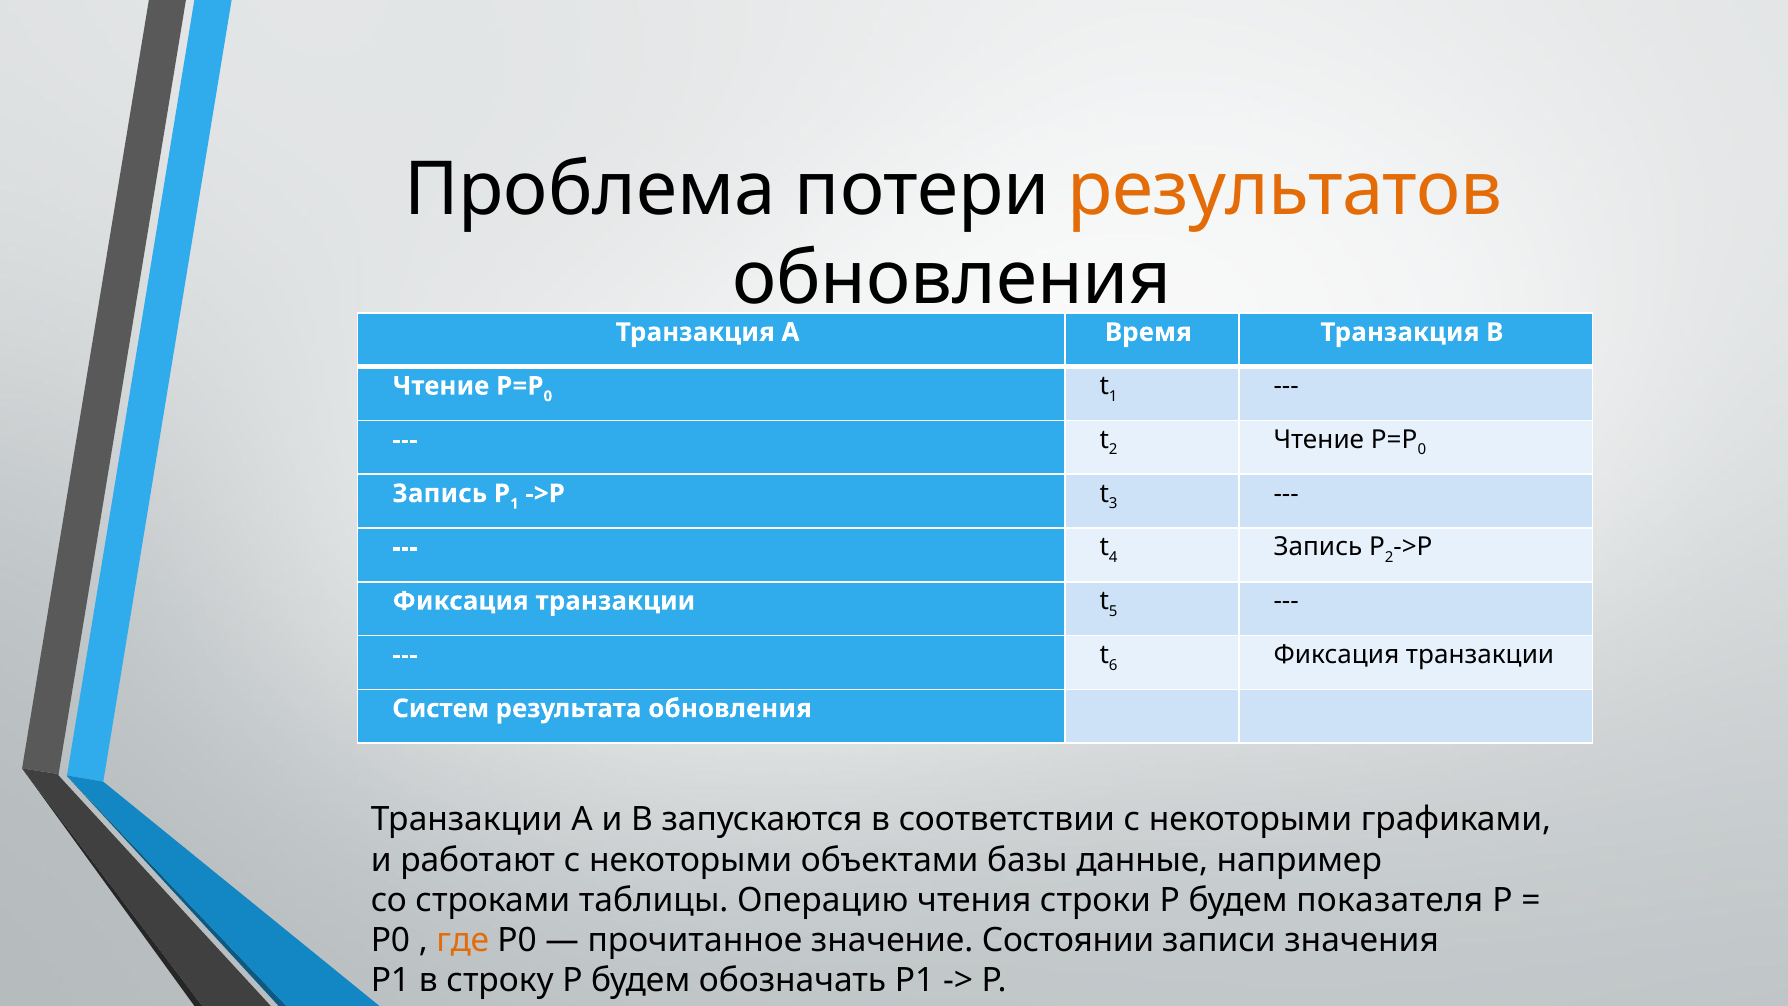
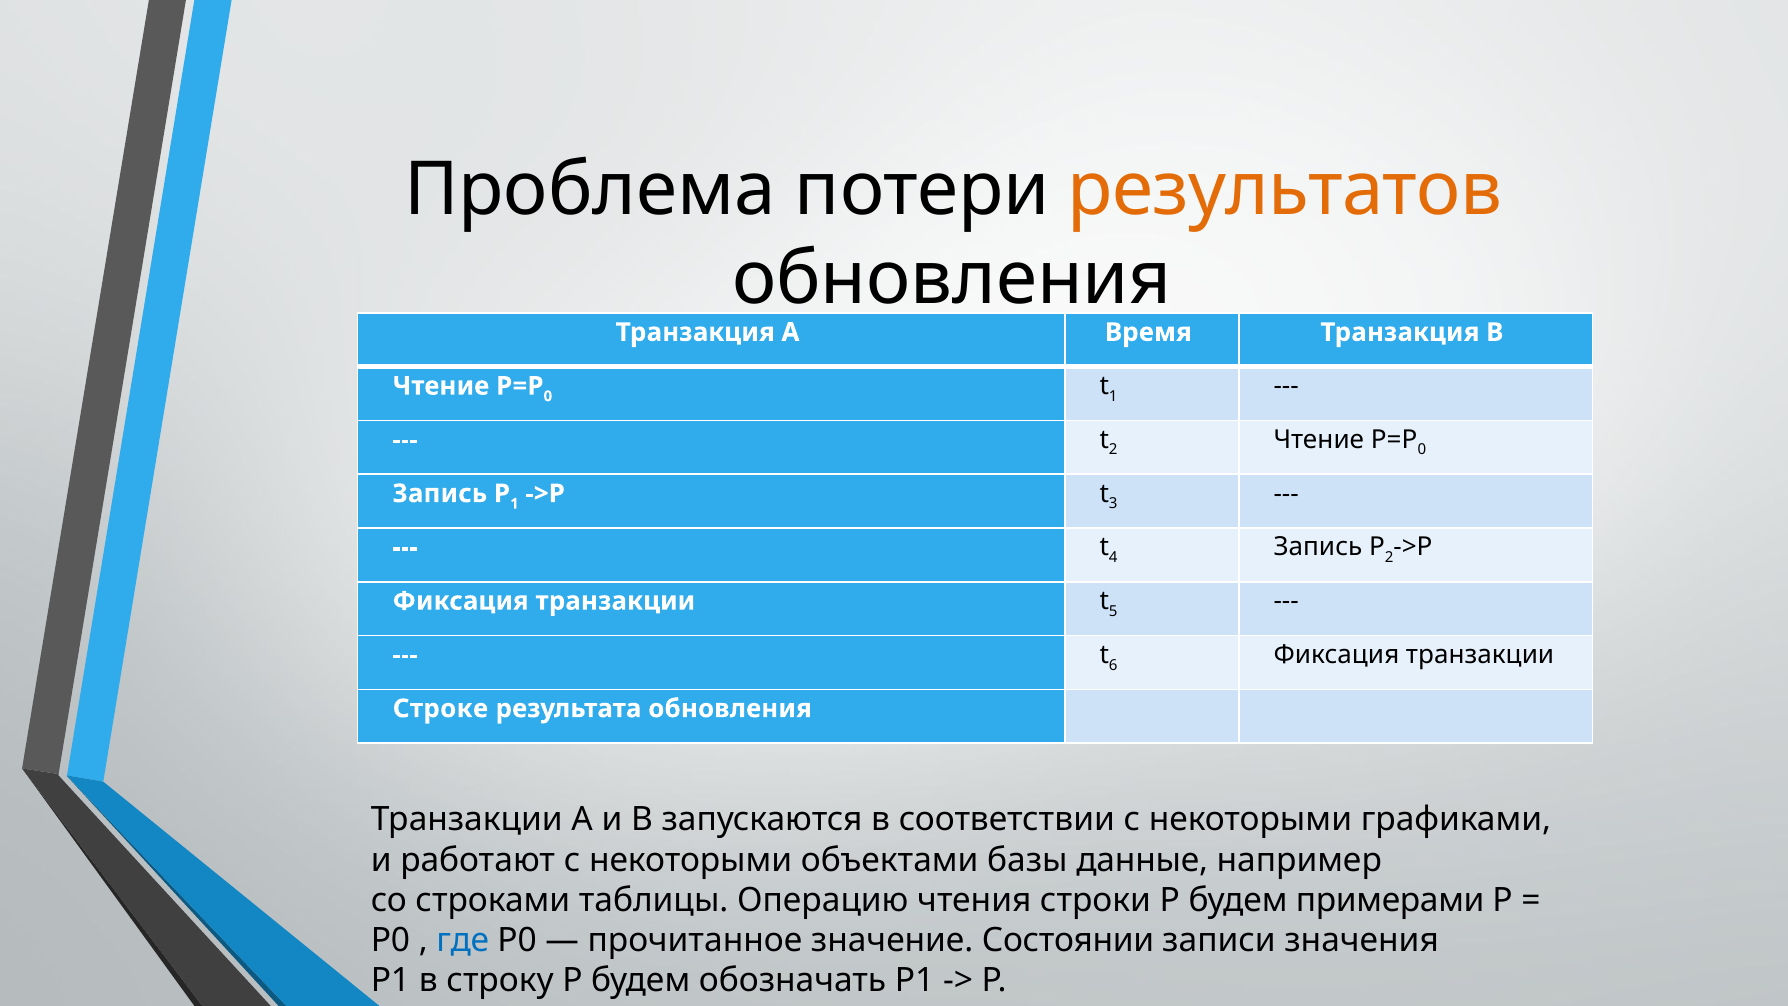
Систем: Систем -> Строке
показателя: показателя -> примерами
где colour: orange -> blue
